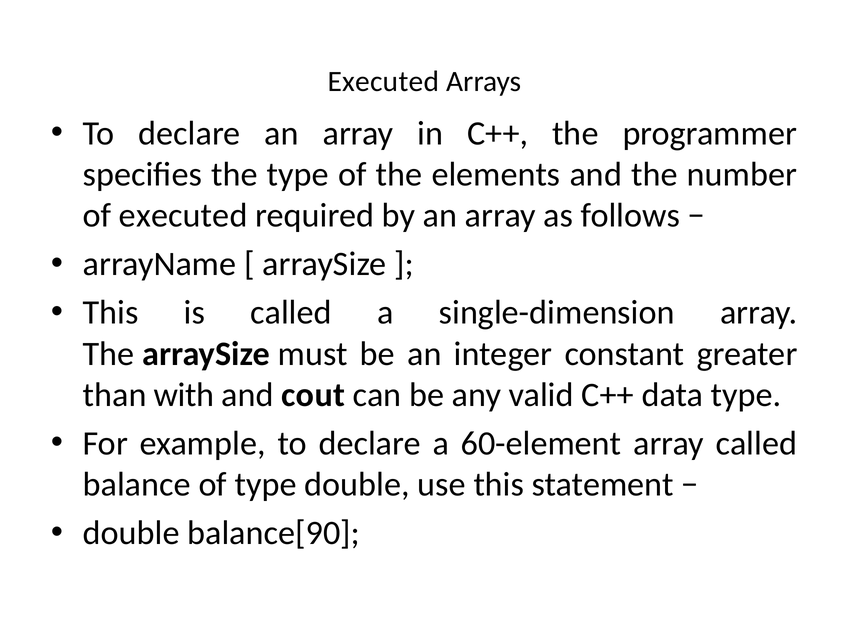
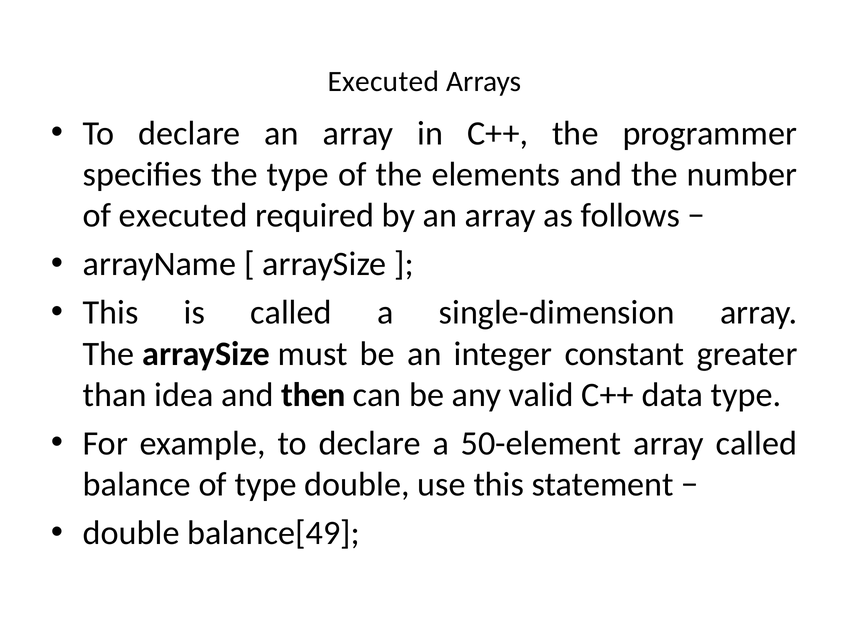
with: with -> idea
cout: cout -> then
60-element: 60-element -> 50-element
balance[90: balance[90 -> balance[49
